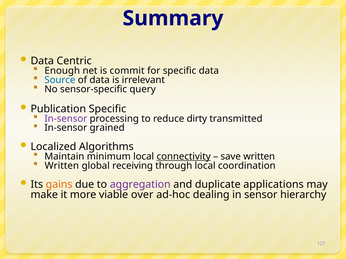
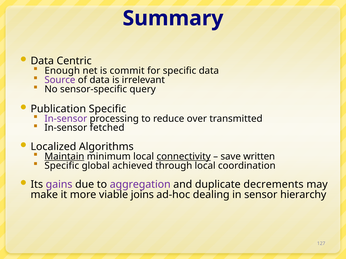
Source colour: blue -> purple
dirty: dirty -> over
grained: grained -> fetched
Maintain underline: none -> present
Written at (62, 166): Written -> Specific
receiving: receiving -> achieved
gains colour: orange -> purple
applications: applications -> decrements
over: over -> joins
